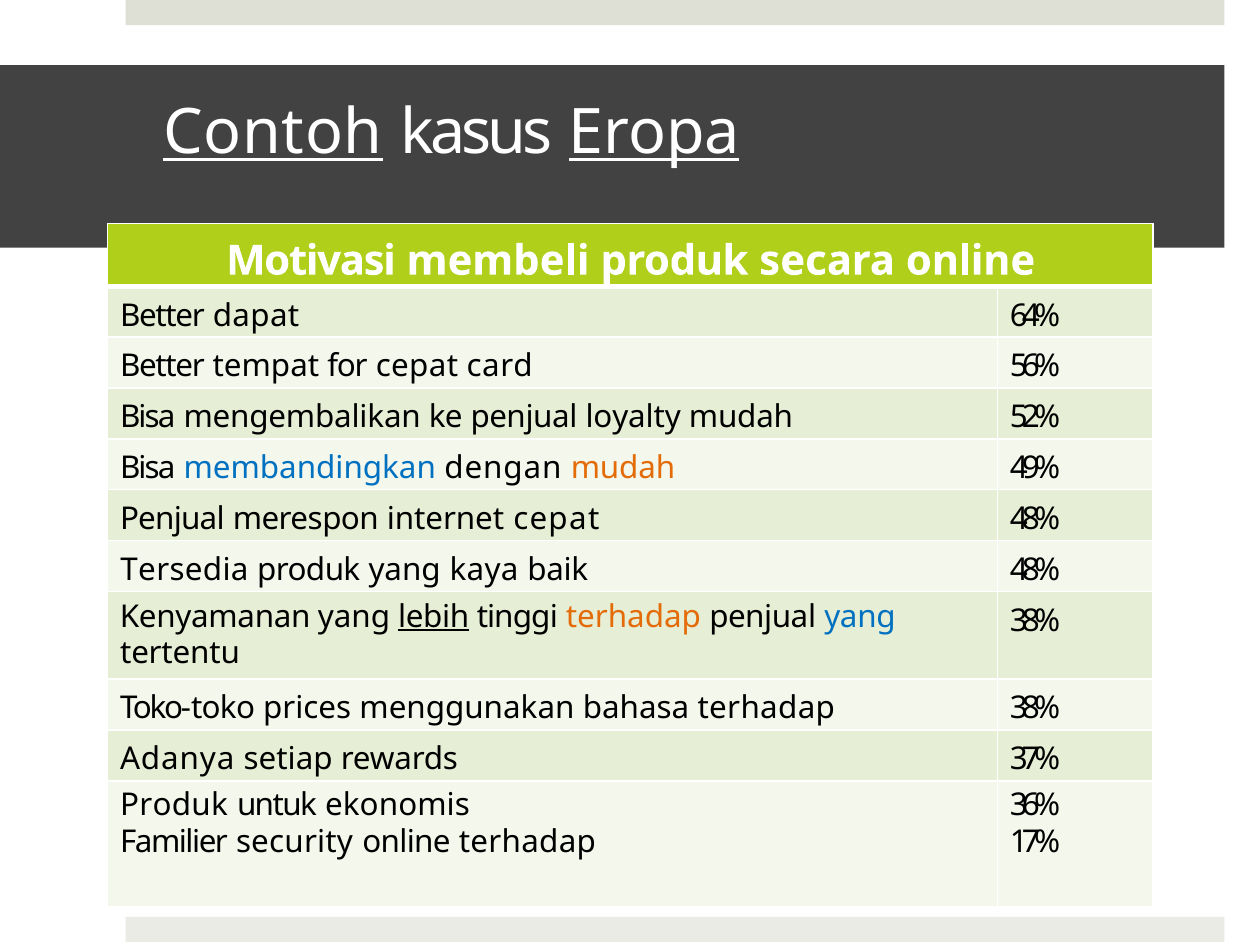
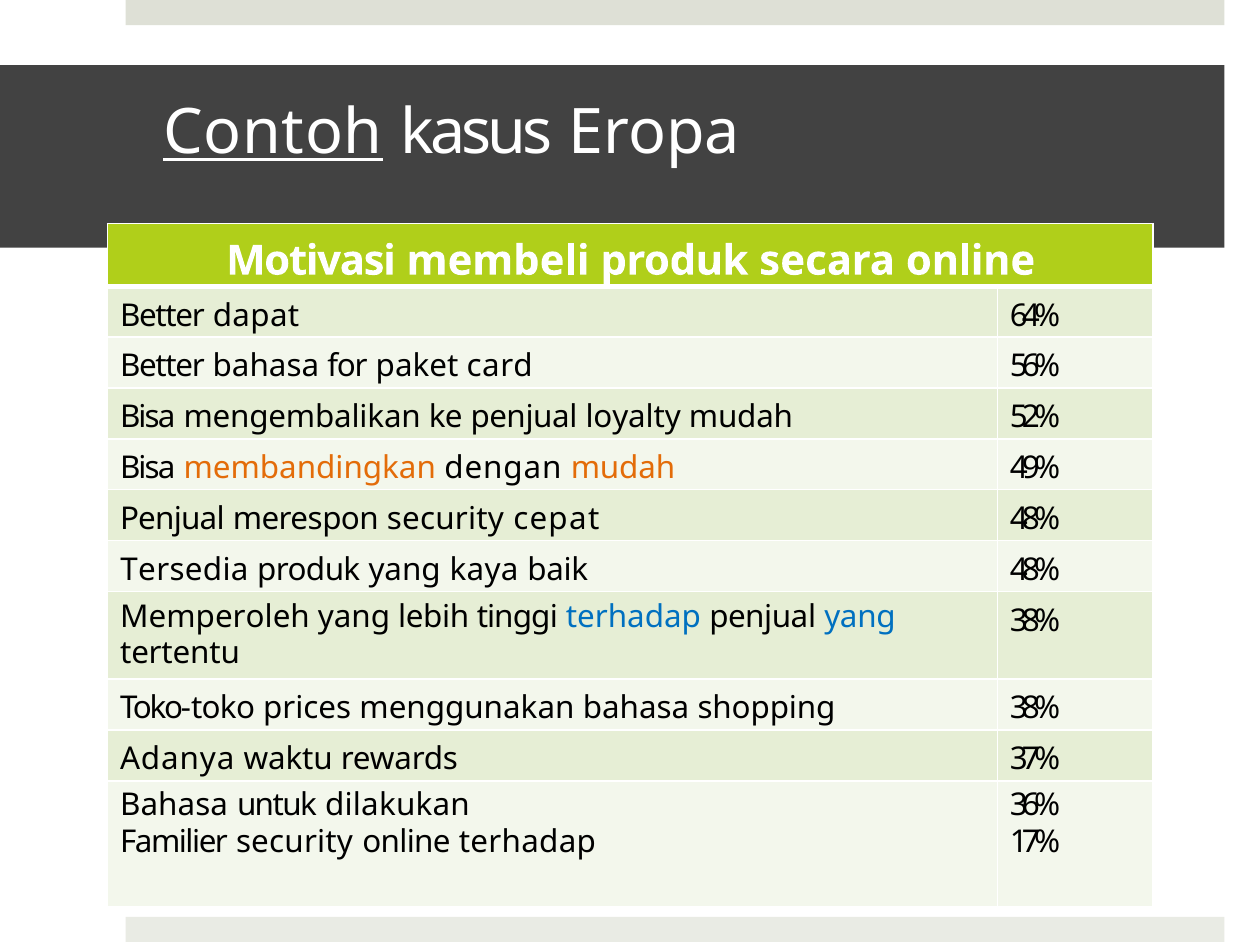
Eropa underline: present -> none
Better tempat: tempat -> bahasa
for cepat: cepat -> paket
membandingkan colour: blue -> orange
merespon internet: internet -> security
Kenyamanan: Kenyamanan -> Memperoleh
lebih underline: present -> none
terhadap at (633, 617) colour: orange -> blue
bahasa terhadap: terhadap -> shopping
setiap: setiap -> waktu
Produk at (174, 805): Produk -> Bahasa
ekonomis: ekonomis -> dilakukan
